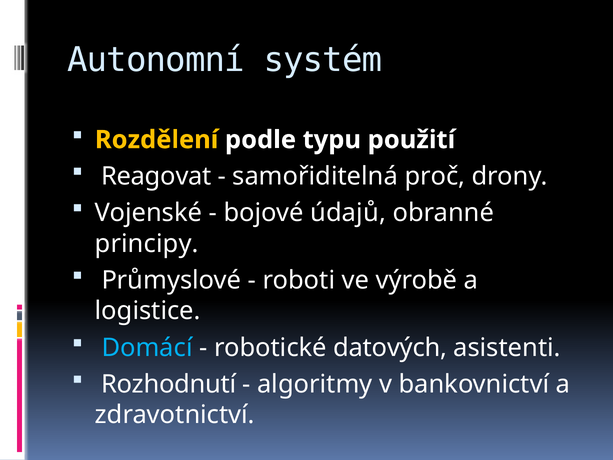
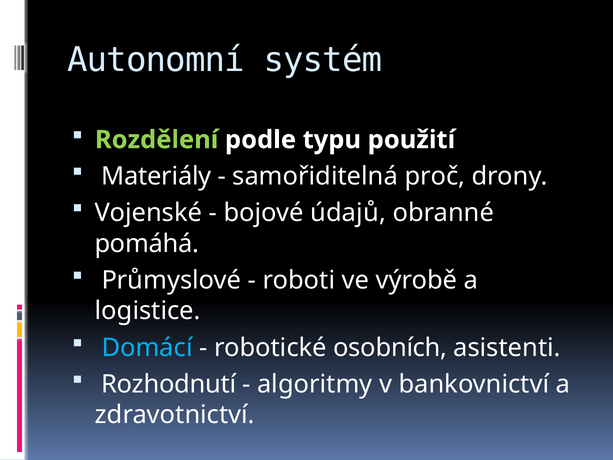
Rozdělení colour: yellow -> light green
Reagovat: Reagovat -> Materiály
principy: principy -> pomáhá
datových: datových -> osobních
